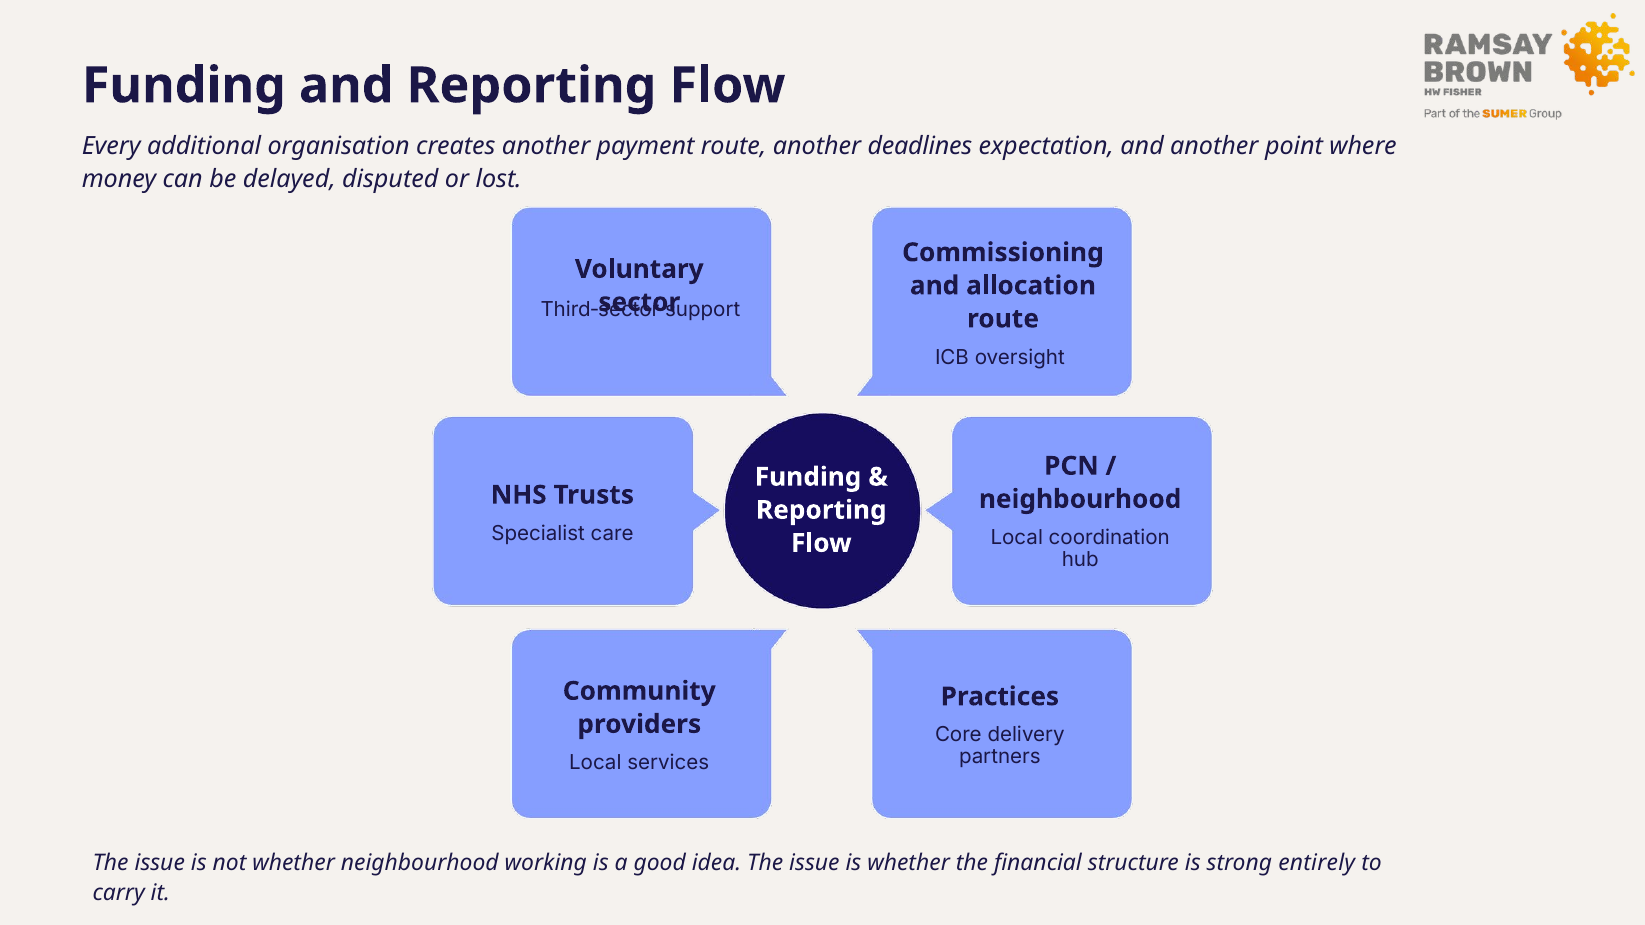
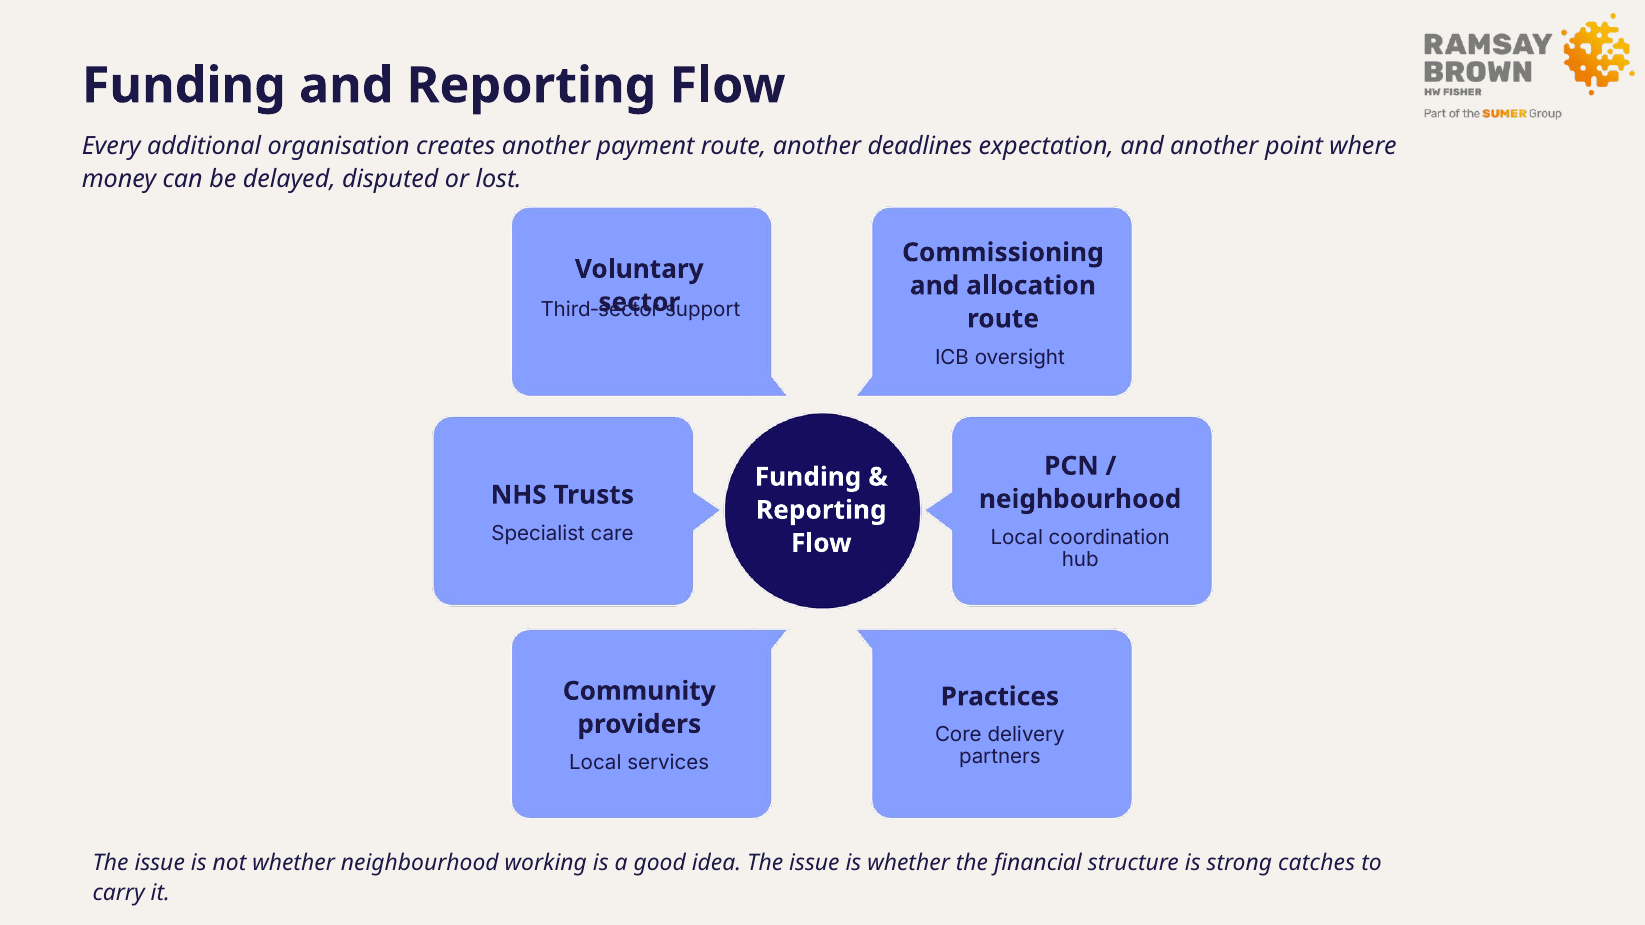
entirely: entirely -> catches
